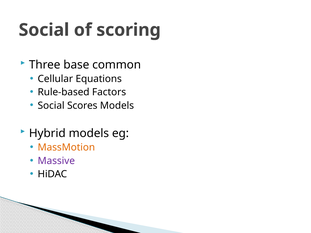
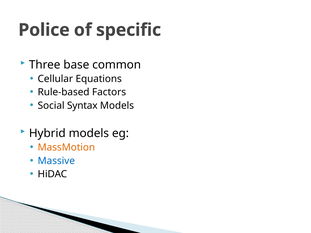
Social at (44, 30): Social -> Police
scoring: scoring -> specific
Scores: Scores -> Syntax
Massive colour: purple -> blue
